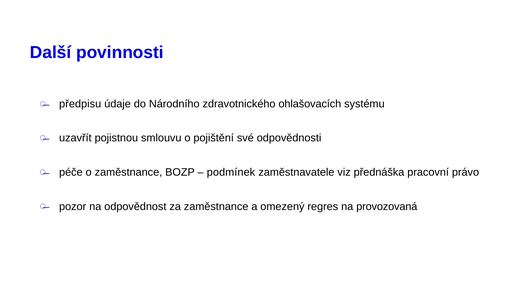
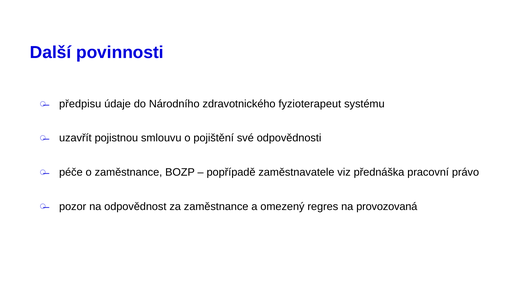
ohlašovacích: ohlašovacích -> fyzioterapeut
podmínek: podmínek -> popřípadě
